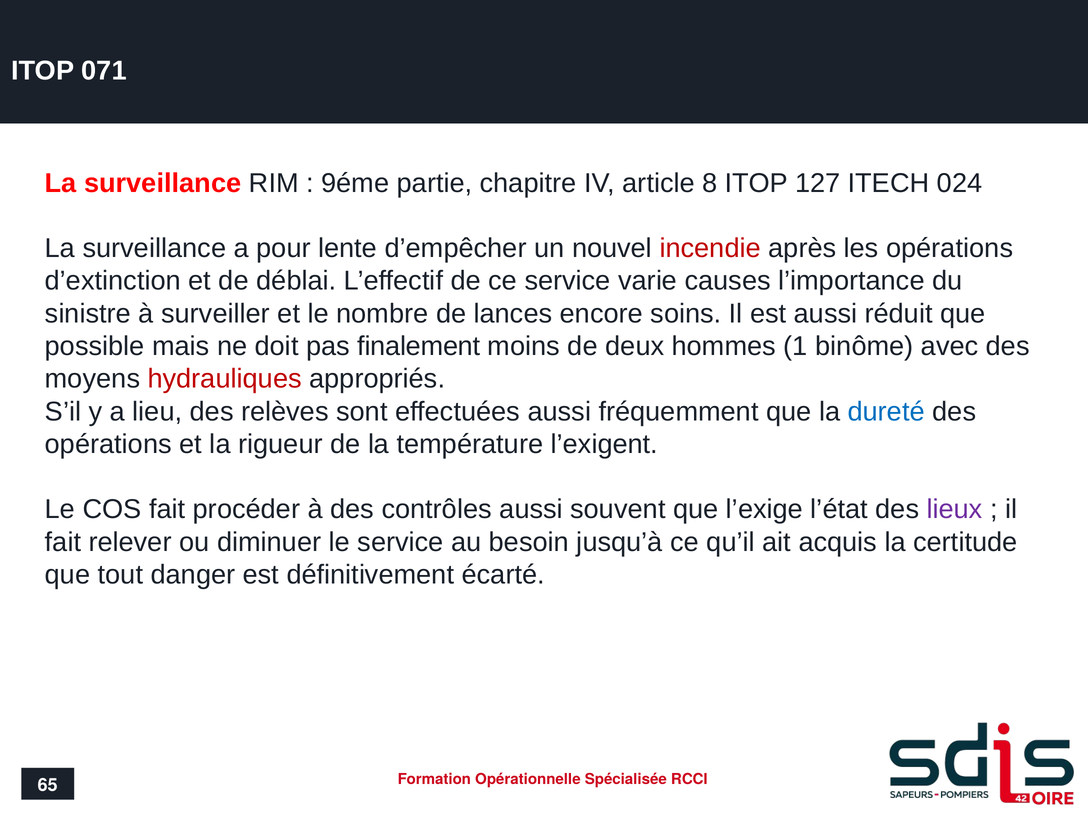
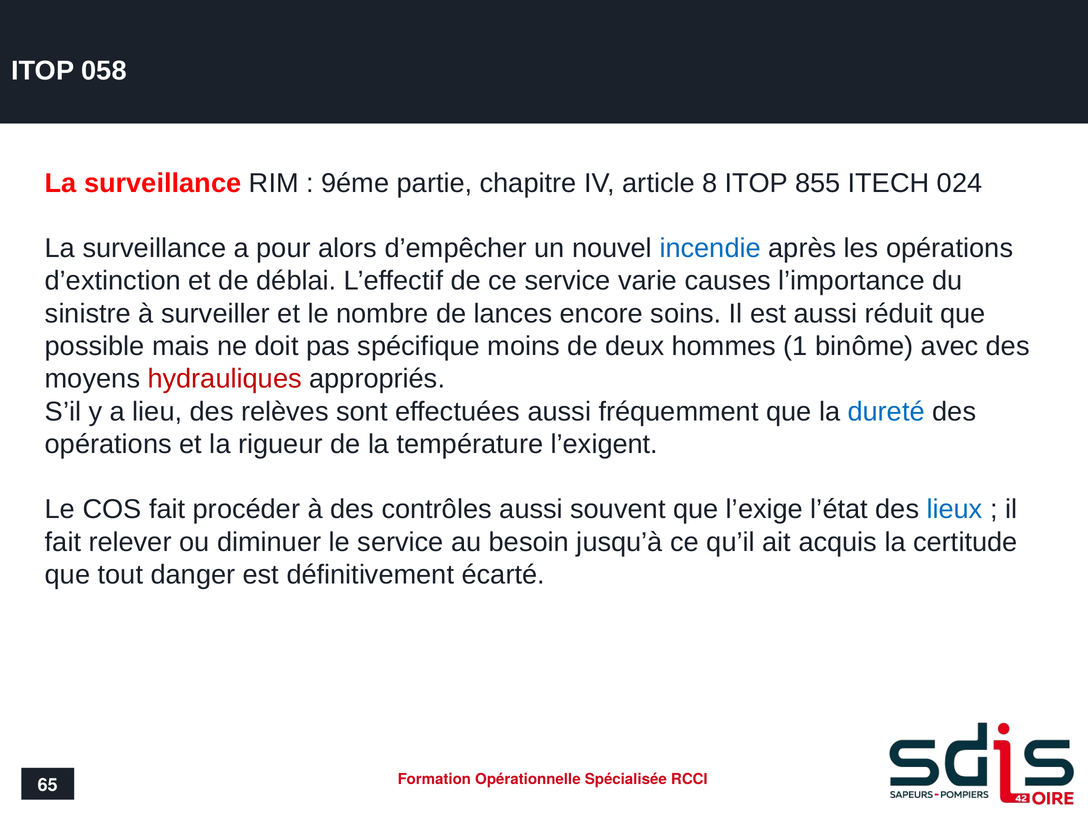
071: 071 -> 058
127: 127 -> 855
lente: lente -> alors
incendie colour: red -> blue
finalement: finalement -> spécifique
lieux colour: purple -> blue
